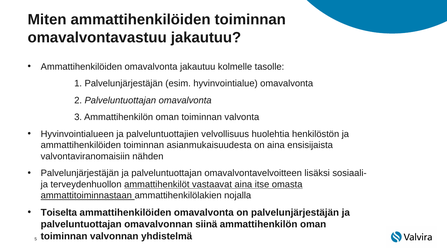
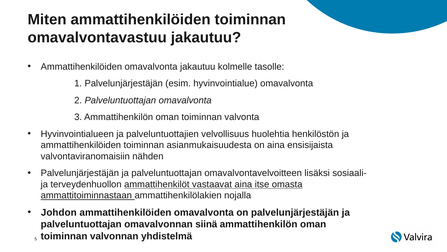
Toiselta: Toiselta -> Johdon
